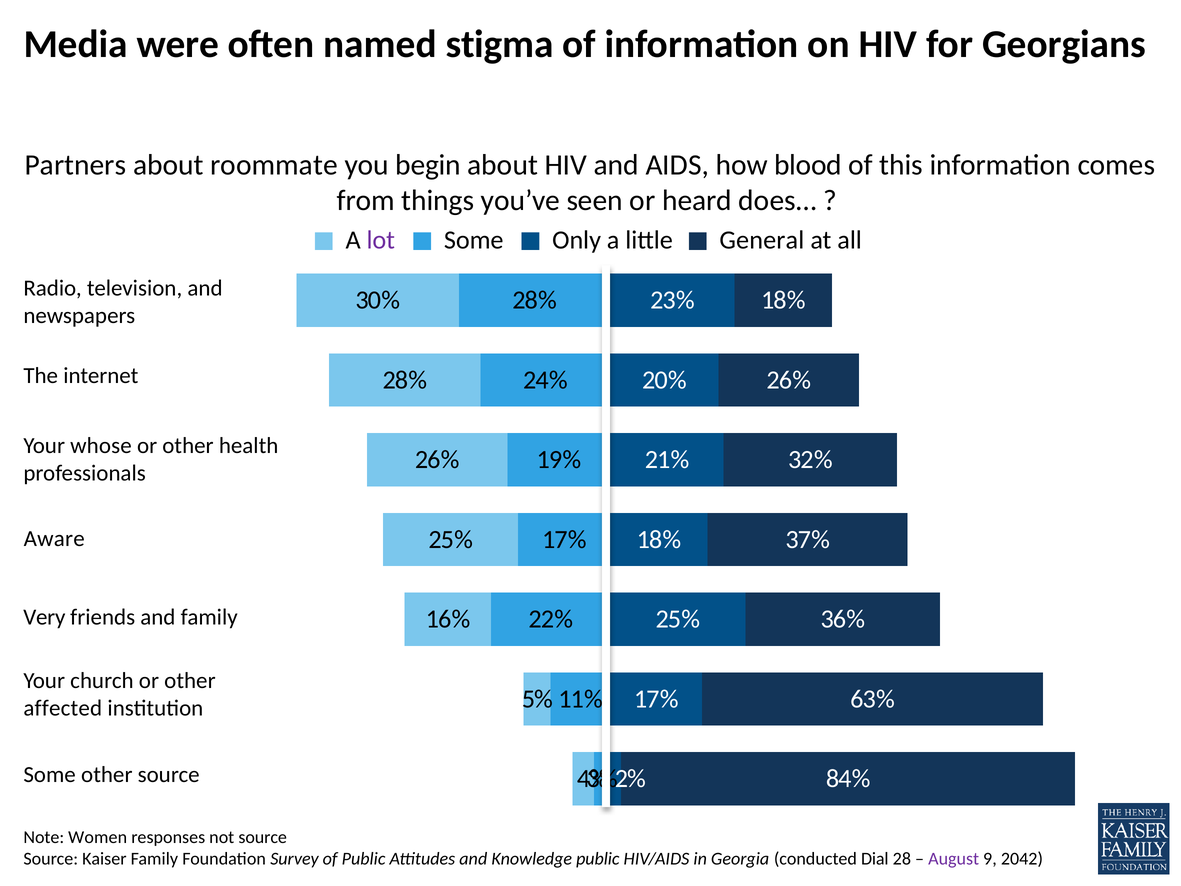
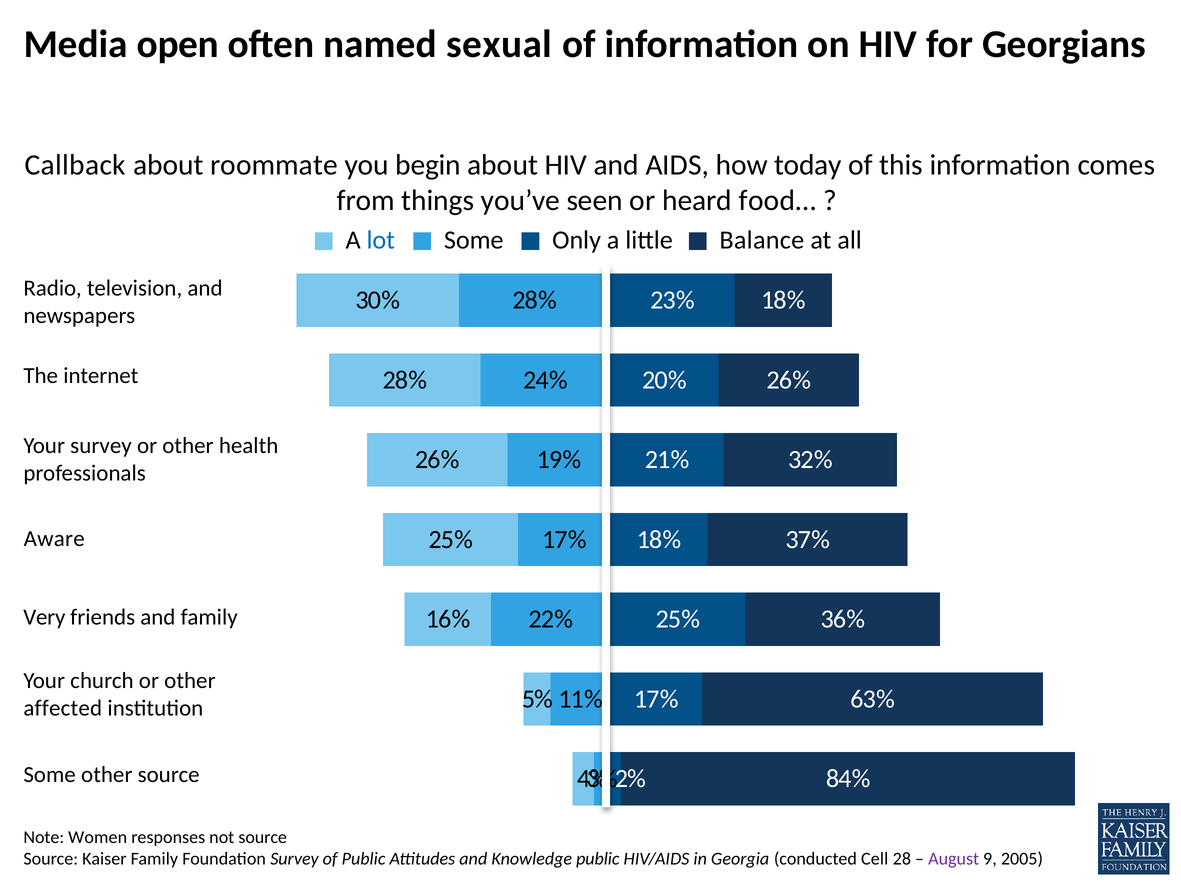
were: were -> open
stigma: stigma -> sexual
Partners: Partners -> Callback
blood: blood -> today
does…: does… -> food…
lot colour: purple -> blue
General: General -> Balance
Your whose: whose -> survey
Dial: Dial -> Cell
2042: 2042 -> 2005
